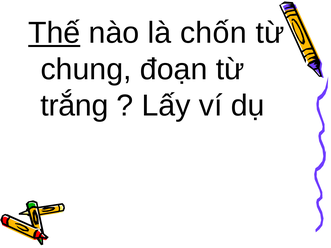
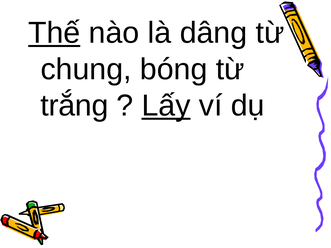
chốn: chốn -> dâng
đoạn: đoạn -> bóng
Lấy underline: none -> present
